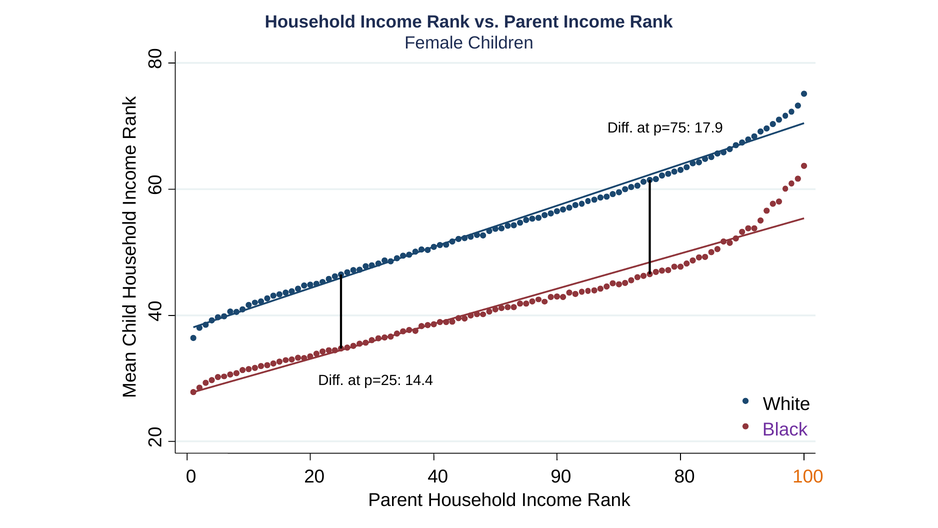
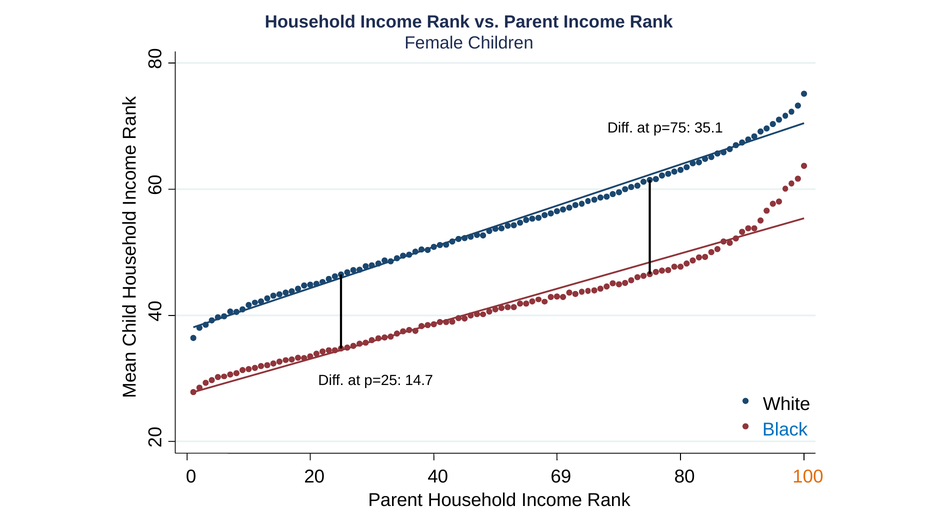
17.9: 17.9 -> 35.1
14.4: 14.4 -> 14.7
Black colour: purple -> blue
90: 90 -> 69
